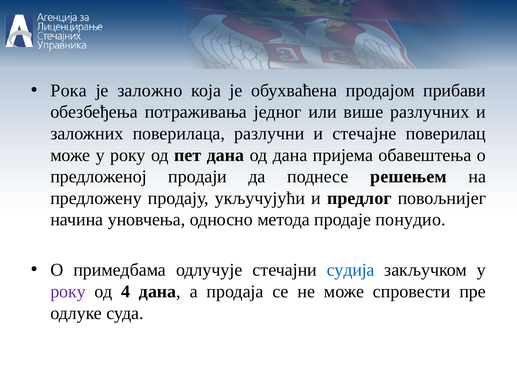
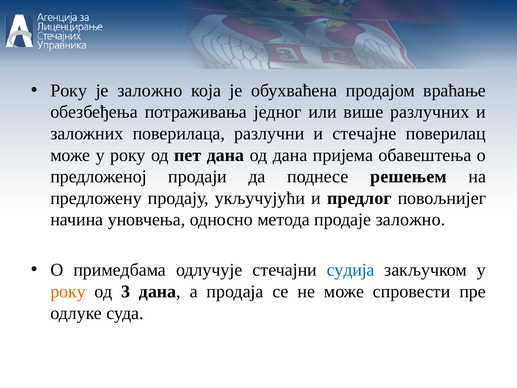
Рока at (69, 90): Рока -> Року
прибави: прибави -> враћање
продаје понудио: понудио -> заложнo
року at (68, 291) colour: purple -> orange
4: 4 -> 3
